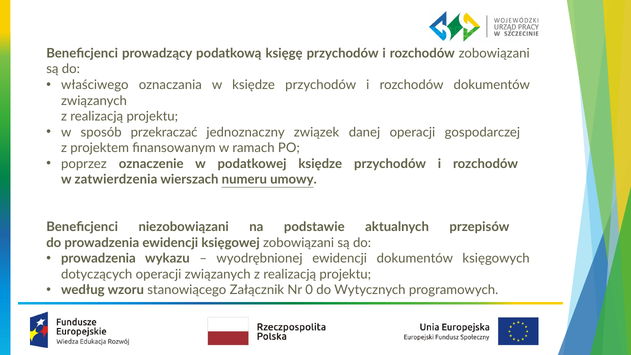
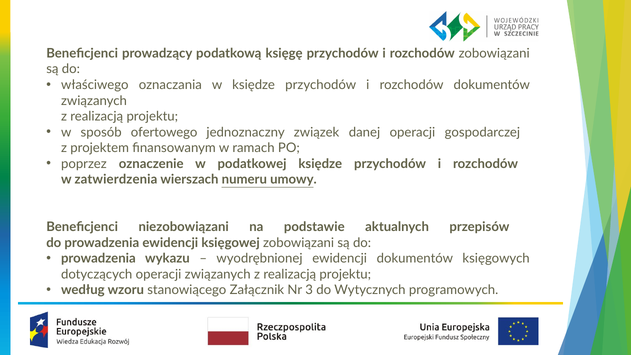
przekraczać: przekraczać -> ofertowego
0: 0 -> 3
